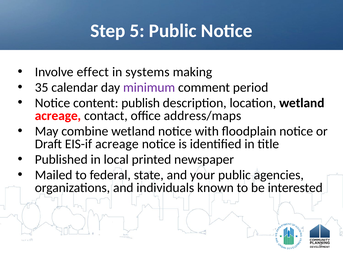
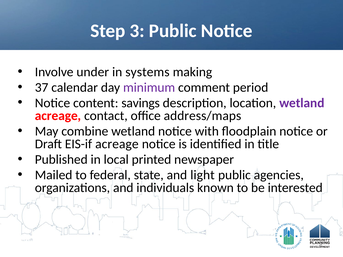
5: 5 -> 3
effect: effect -> under
35: 35 -> 37
publish: publish -> savings
wetland at (302, 103) colour: black -> purple
your: your -> light
